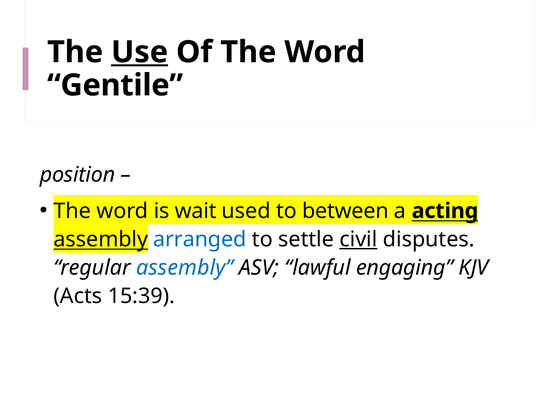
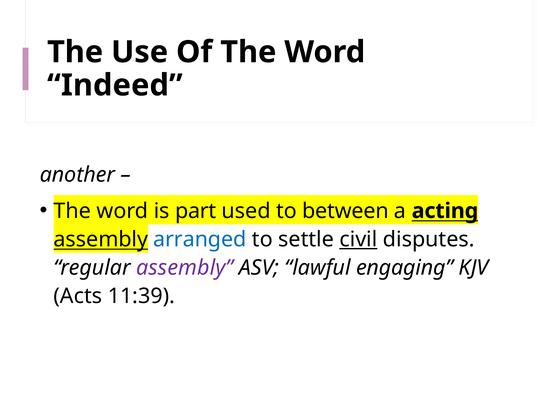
Use underline: present -> none
Gentile: Gentile -> Indeed
position: position -> another
wait: wait -> part
assembly at (185, 268) colour: blue -> purple
15:39: 15:39 -> 11:39
